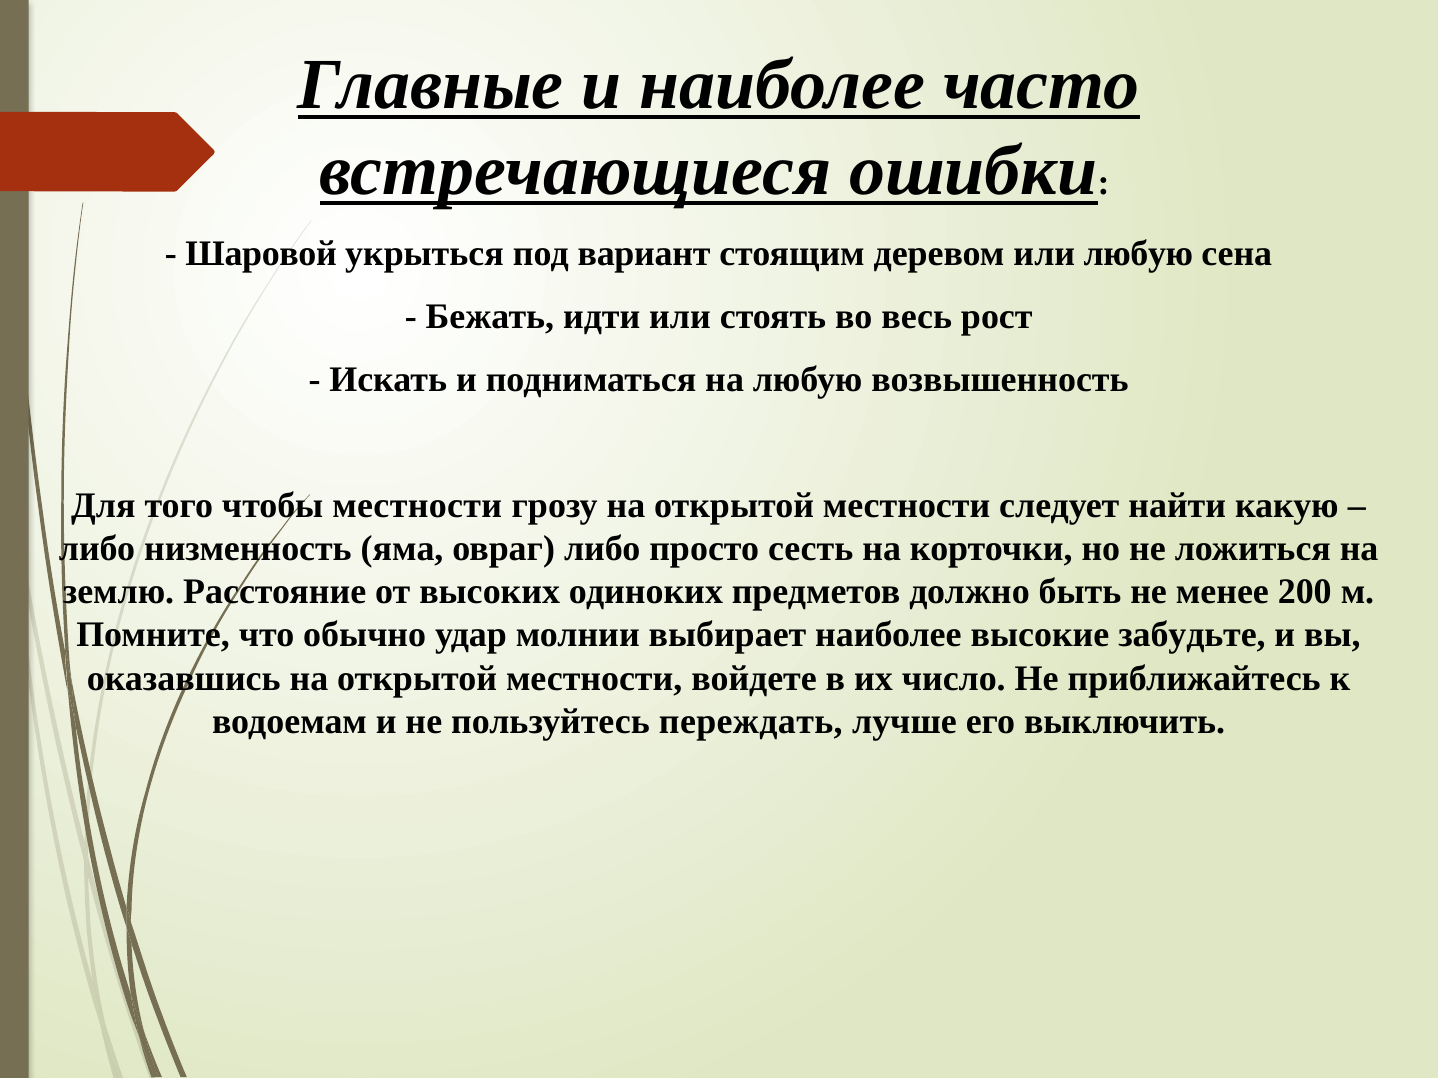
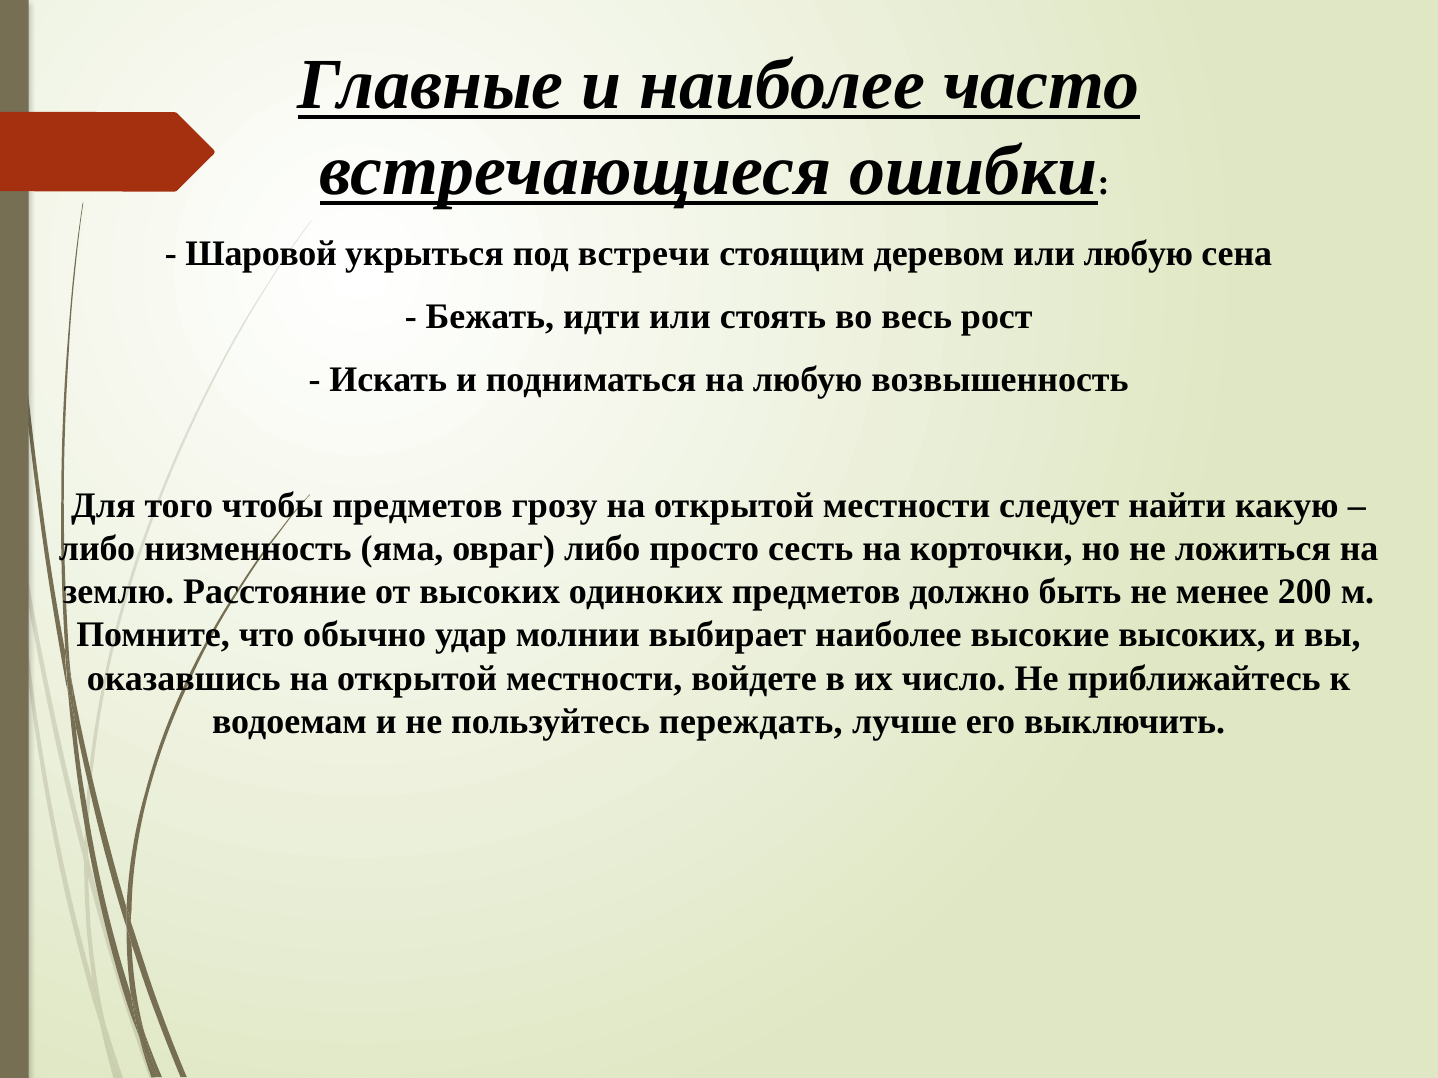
вариант: вариант -> встречи
чтобы местности: местности -> предметов
высокие забудьте: забудьте -> высоких
